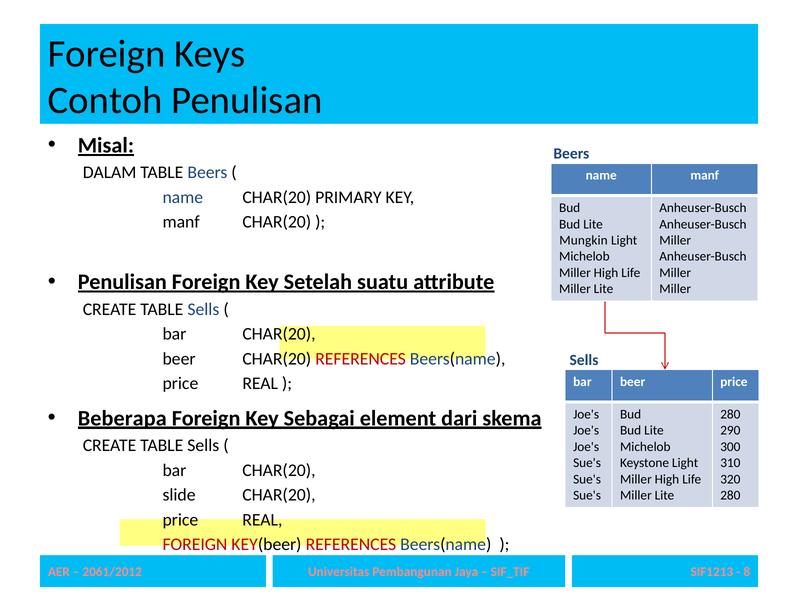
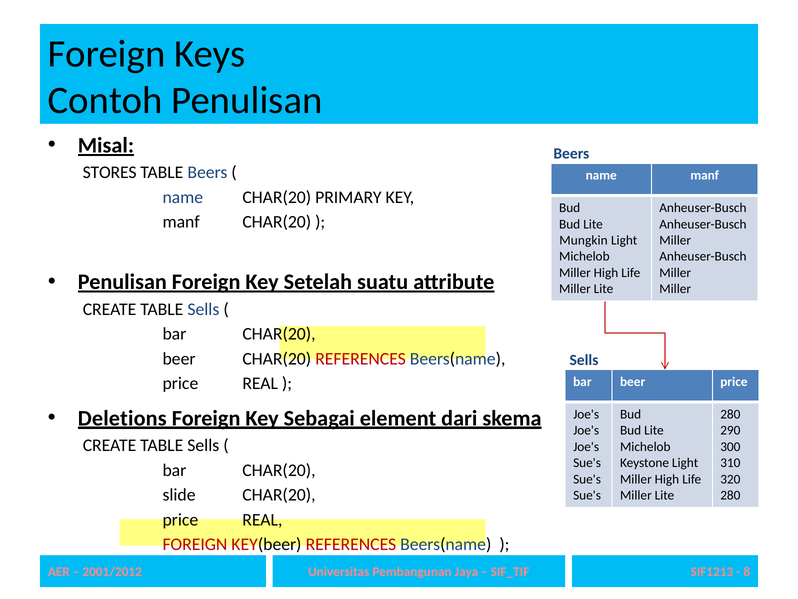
DALAM: DALAM -> STORES
Beberapa: Beberapa -> Deletions
2061/2012: 2061/2012 -> 2001/2012
